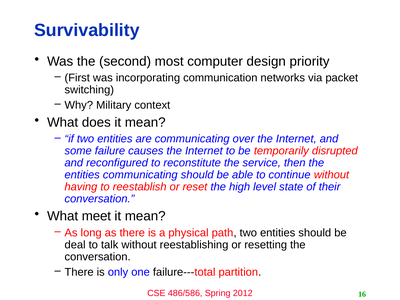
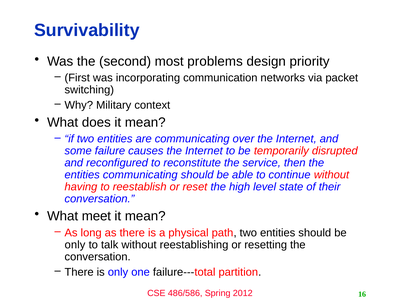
computer: computer -> problems
deal at (75, 245): deal -> only
